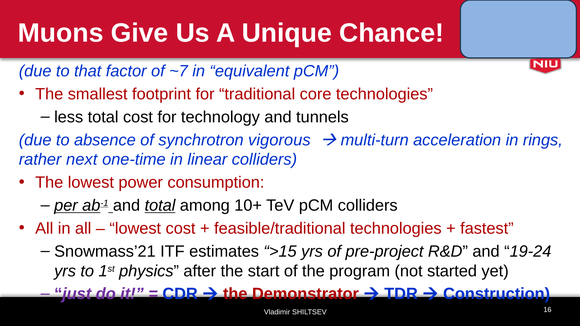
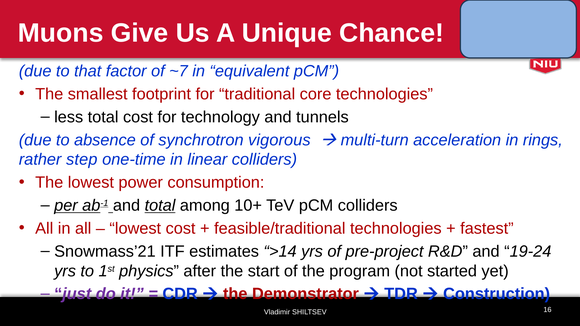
next: next -> step
>15: >15 -> >14
